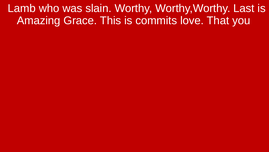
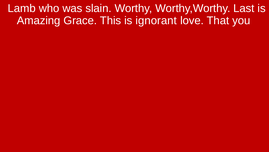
commits: commits -> ignorant
